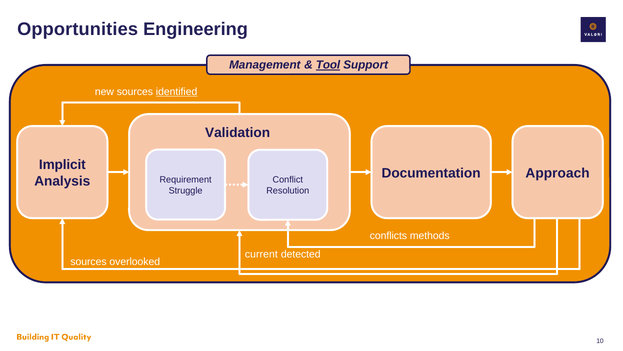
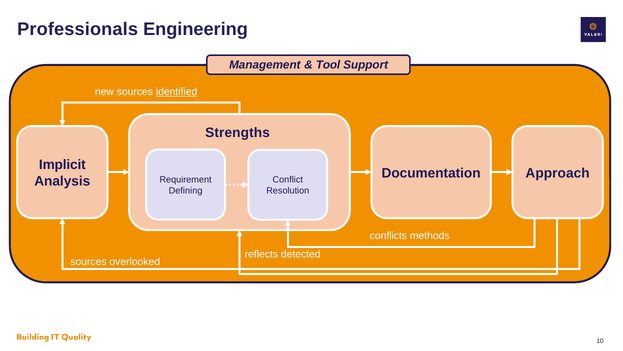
Opportunities: Opportunities -> Professionals
Tool underline: present -> none
Validation: Validation -> Strengths
Struggle: Struggle -> Defining
current: current -> reflects
